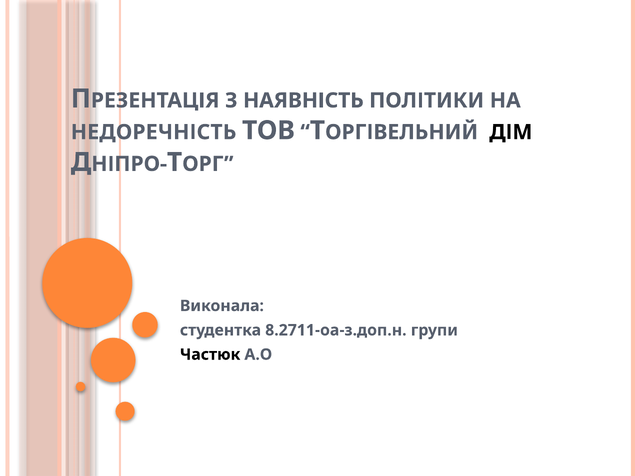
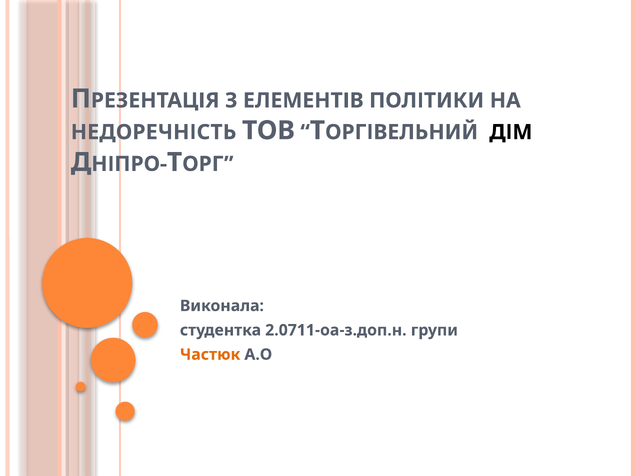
НАЯВНІСТЬ: НАЯВНІСТЬ -> ЕЛЕМЕНТІВ
8.2711-оа-з.доп.н: 8.2711-оа-з.доп.н -> 2.0711-оа-з.доп.н
Частюк colour: black -> orange
